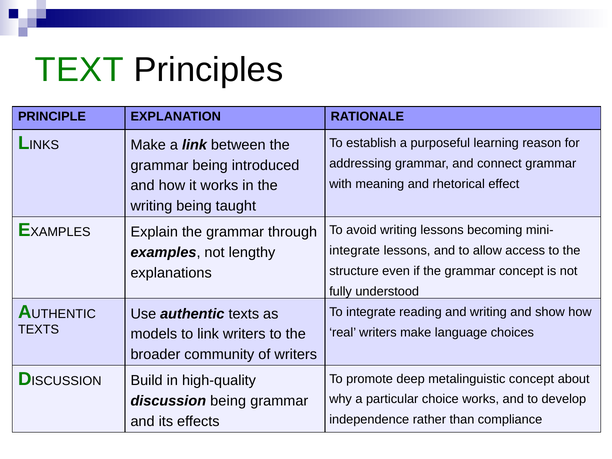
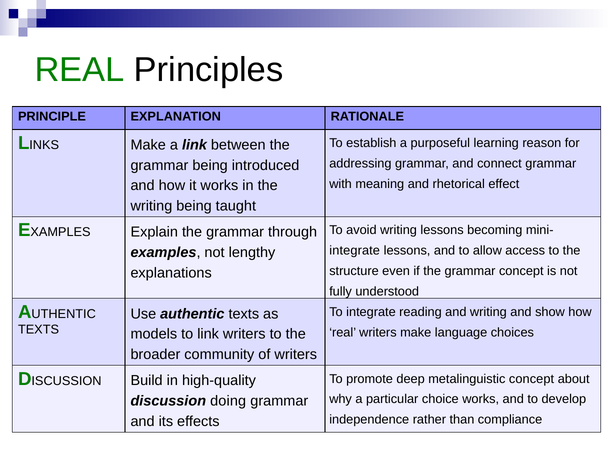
TEXT at (79, 70): TEXT -> REAL
discussion being: being -> doing
